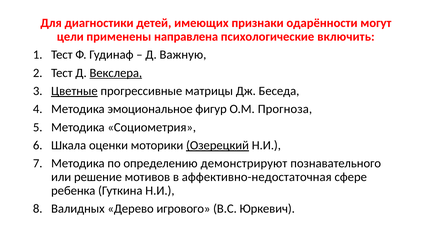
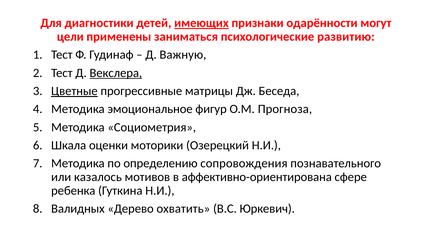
имеющих underline: none -> present
направлена: направлена -> заниматься
включить: включить -> развитию
Озерецкий underline: present -> none
демонстрируют: демонстрируют -> сопровождения
решение: решение -> казалось
аффективно-недостаточная: аффективно-недостаточная -> аффективно-ориентирована
игрового: игрового -> охватить
